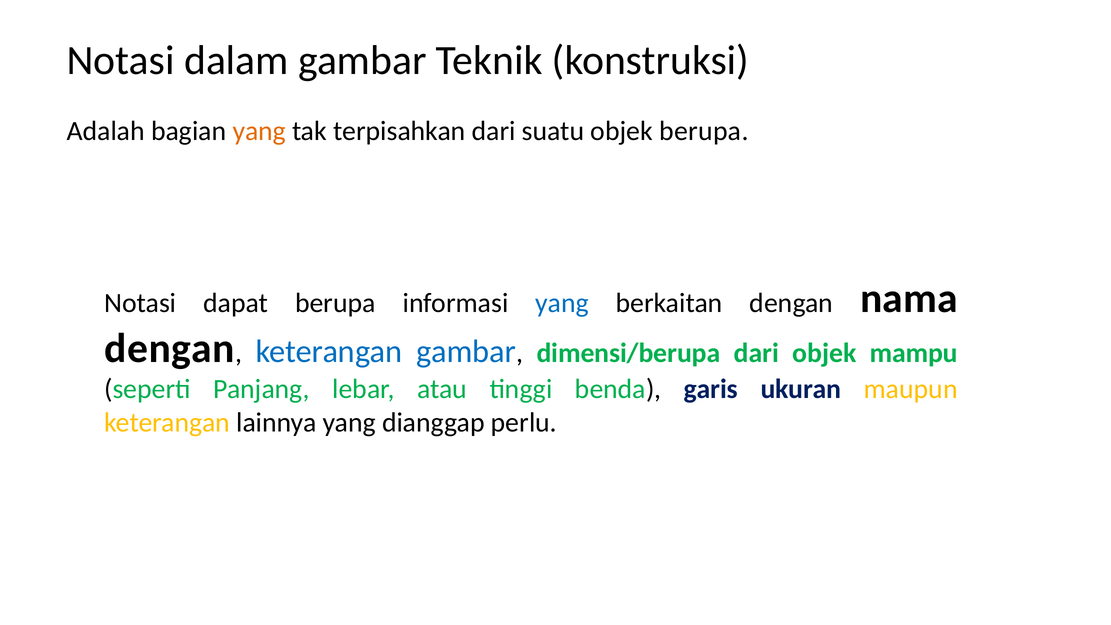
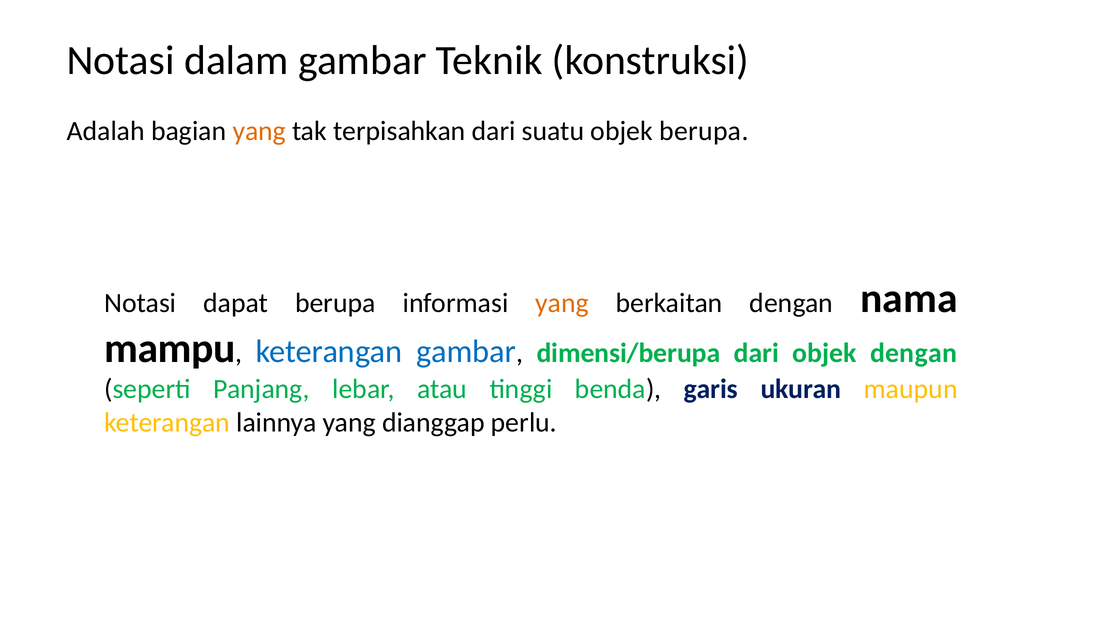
yang at (562, 303) colour: blue -> orange
dengan at (170, 349): dengan -> mampu
objek mampu: mampu -> dengan
